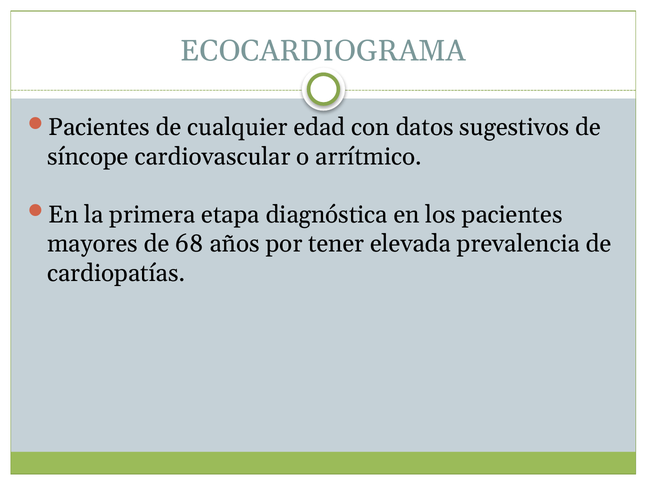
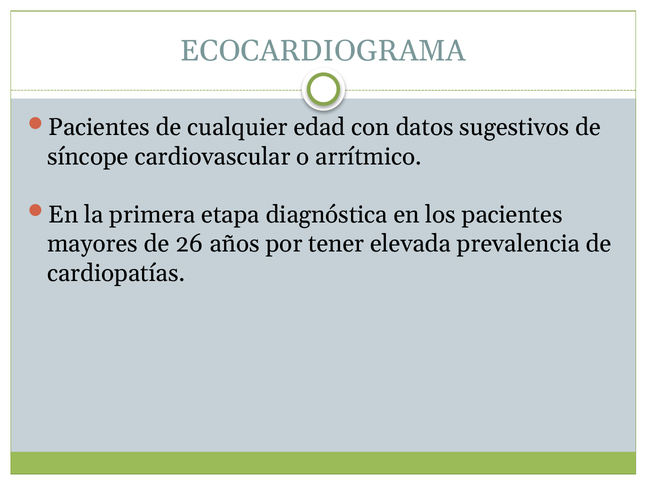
68: 68 -> 26
